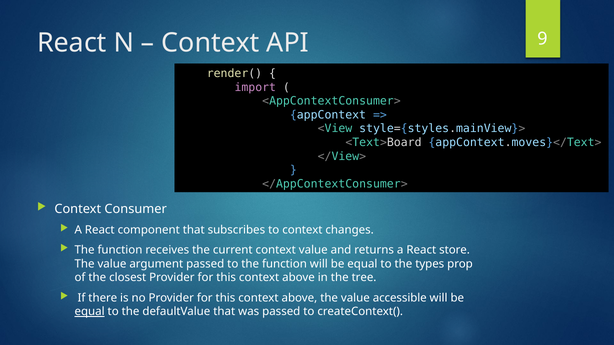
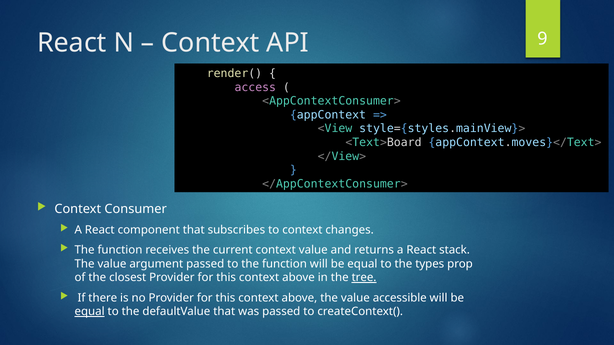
import: import -> access
store: store -> stack
tree underline: none -> present
